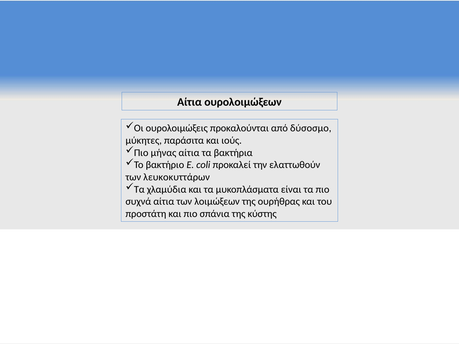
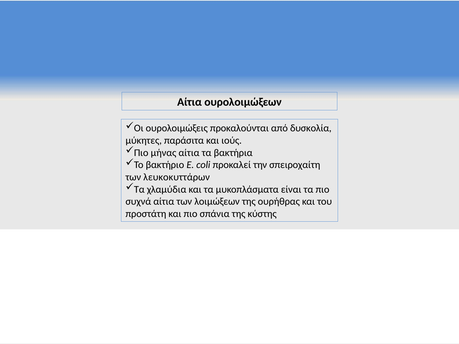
δύσοσμο: δύσοσμο -> δυσκολία
ελαττωθούν: ελαττωθούν -> σπειροχαίτη
